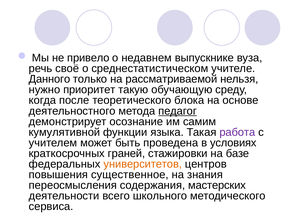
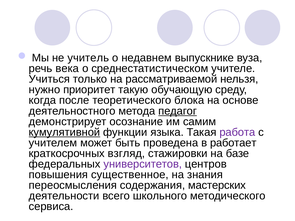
привело: привело -> учитель
своё: своё -> века
Данного: Данного -> Учиться
кумулятивной underline: none -> present
условиях: условиях -> работает
граней: граней -> взгляд
университетов colour: orange -> purple
